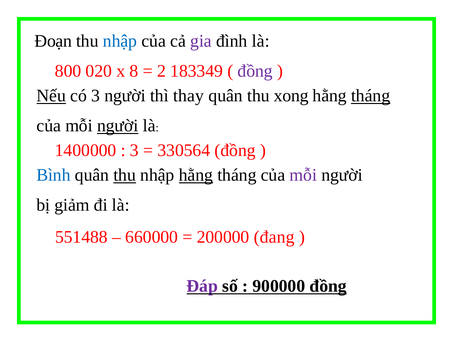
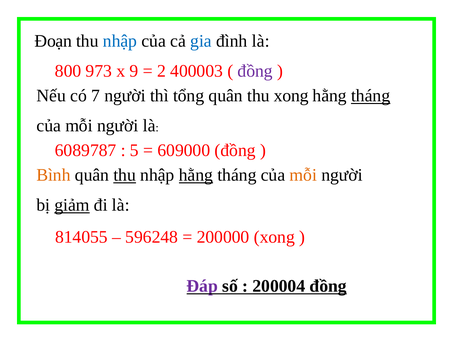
gia colour: purple -> blue
020: 020 -> 973
8: 8 -> 9
183349: 183349 -> 400003
Nếu underline: present -> none
có 3: 3 -> 7
thay: thay -> tổng
người at (118, 126) underline: present -> none
1400000: 1400000 -> 6089787
3 at (134, 150): 3 -> 5
330564: 330564 -> 609000
Bình colour: blue -> orange
mỗi at (303, 175) colour: purple -> orange
giảm underline: none -> present
551488: 551488 -> 814055
660000: 660000 -> 596248
200000 đang: đang -> xong
900000: 900000 -> 200004
